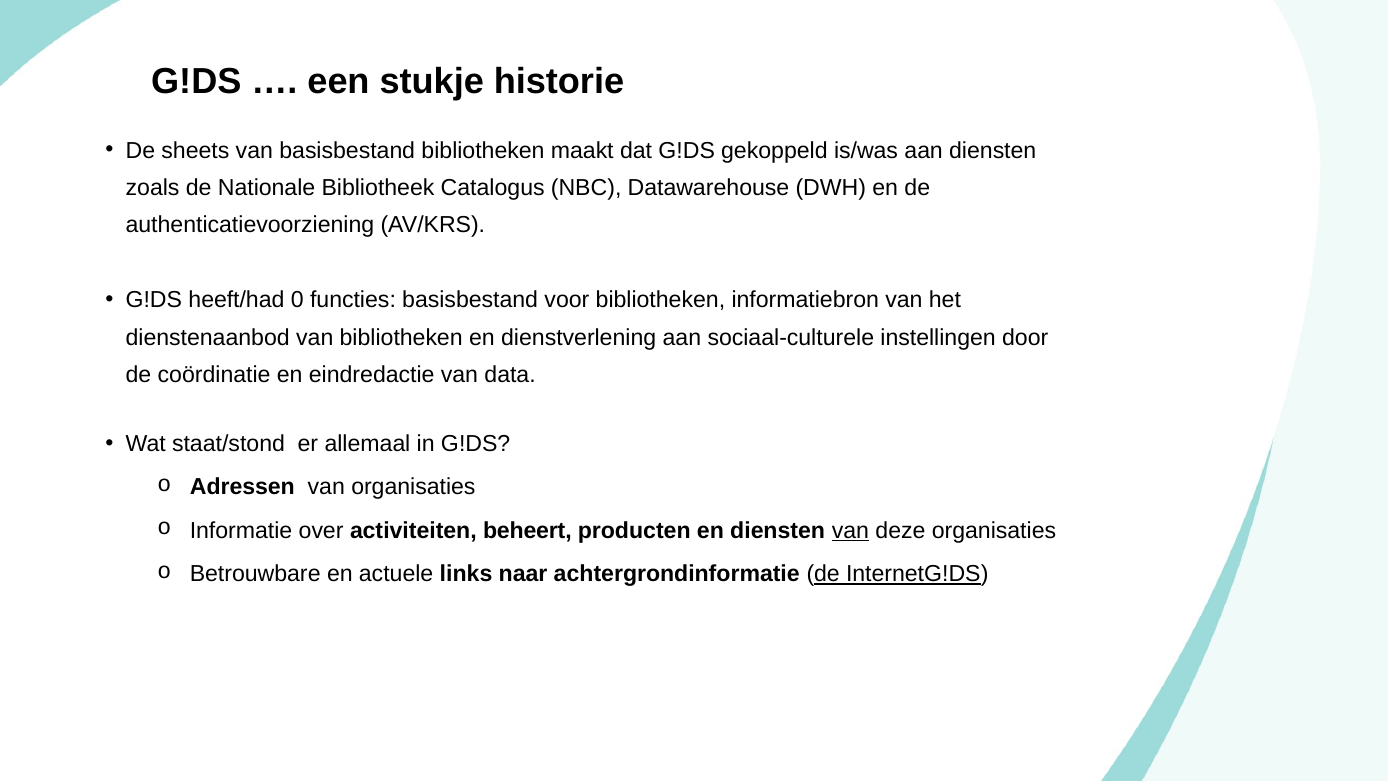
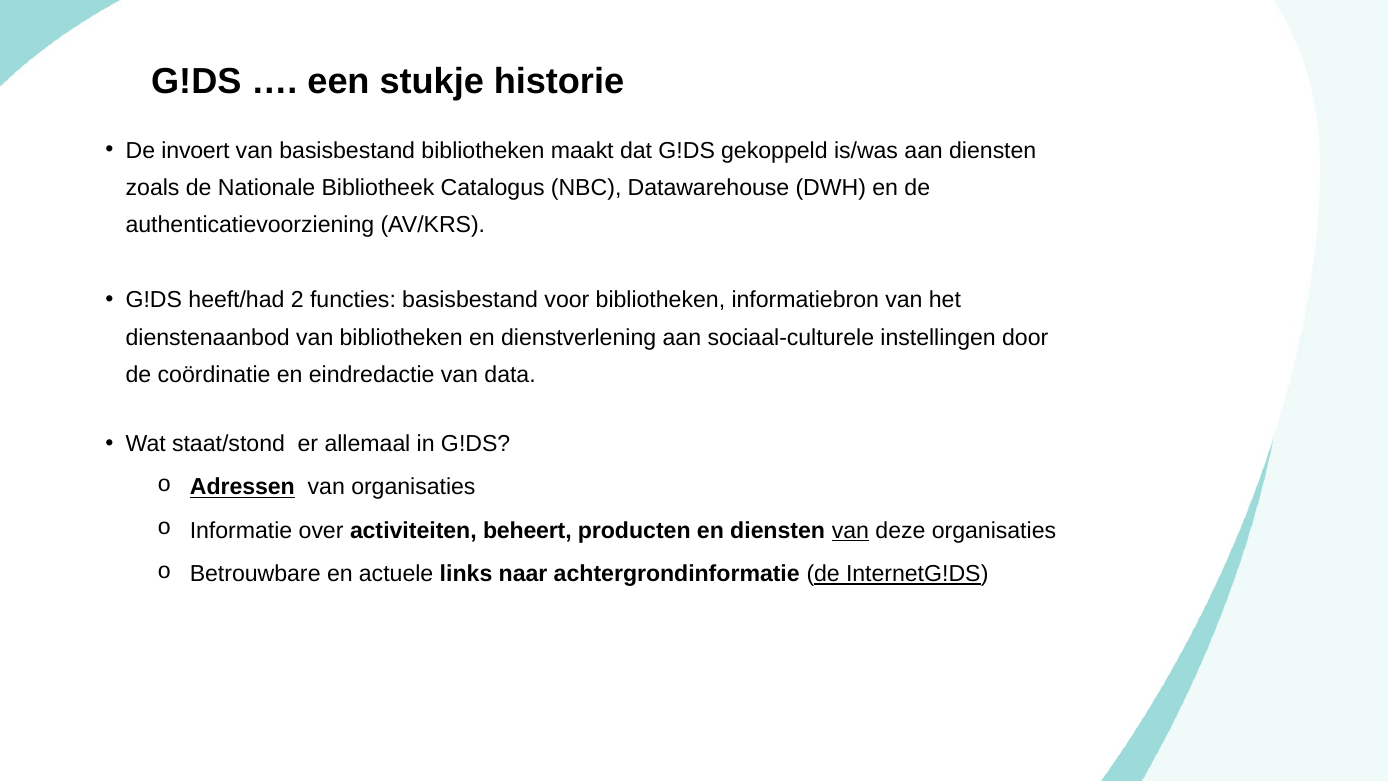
sheets: sheets -> invoert
0: 0 -> 2
Adressen underline: none -> present
